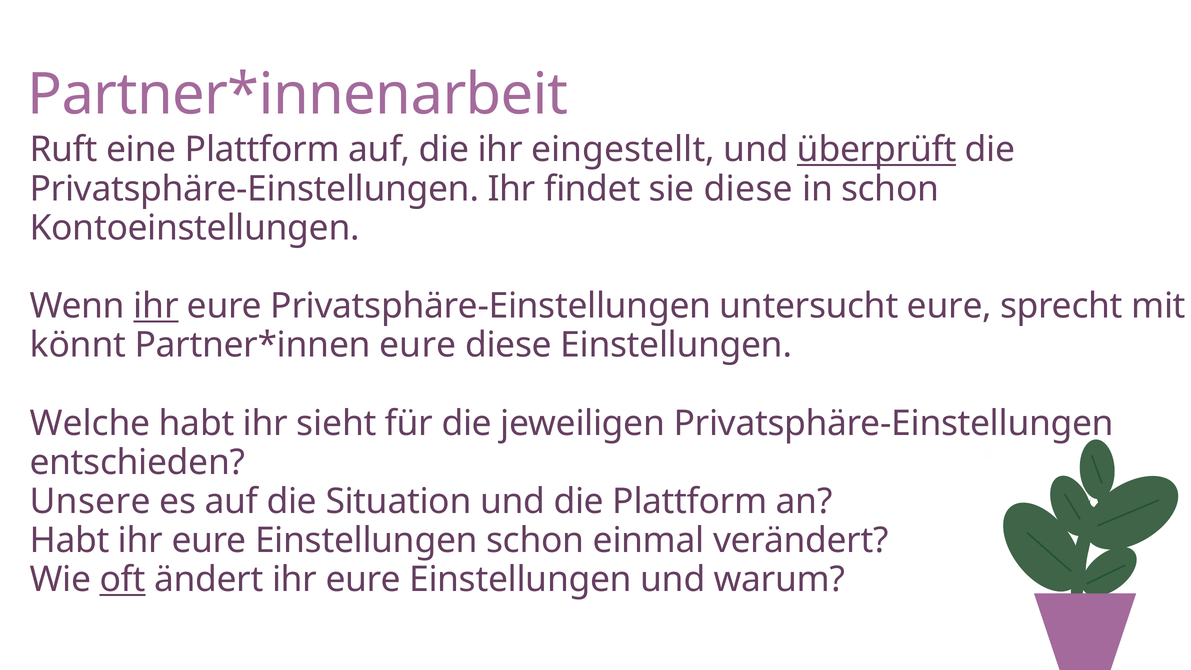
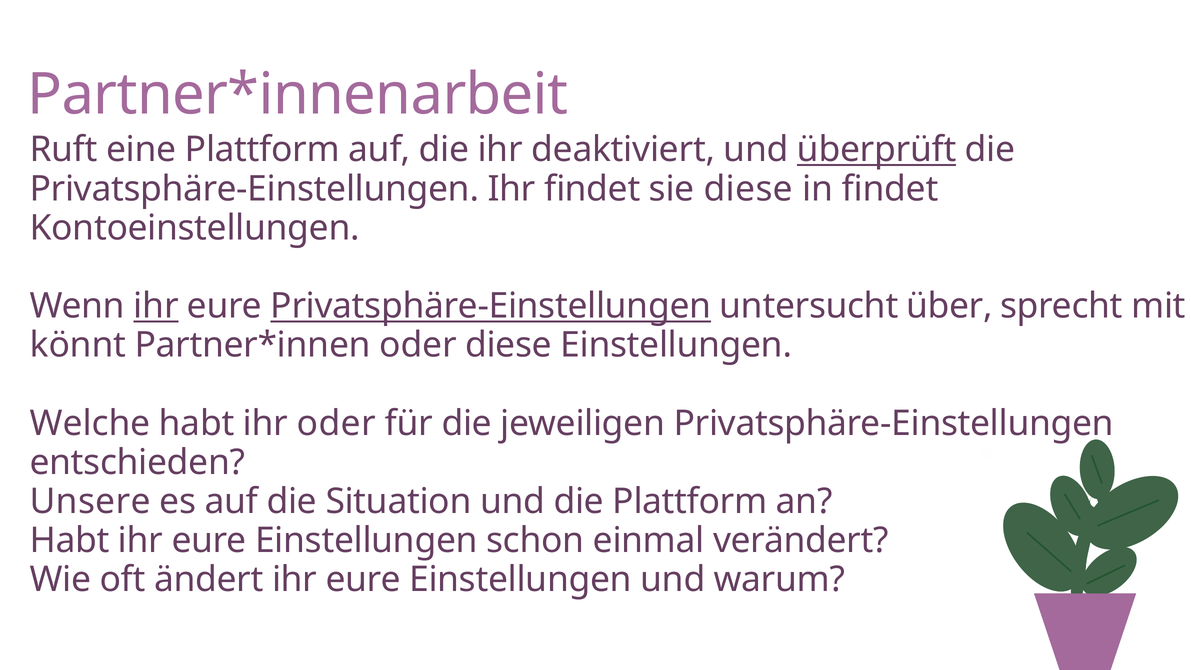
eingestellt: eingestellt -> deaktiviert
in schon: schon -> findet
Privatsphäre-Einstellungen at (491, 306) underline: none -> present
untersucht eure: eure -> über
eure at (418, 345): eure -> oder
ihr sieht: sieht -> oder
oft underline: present -> none
